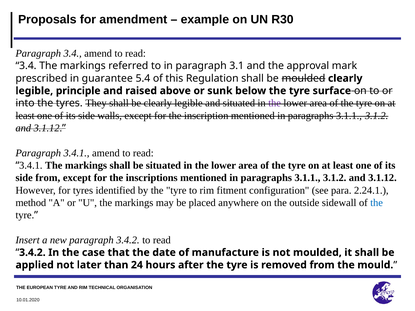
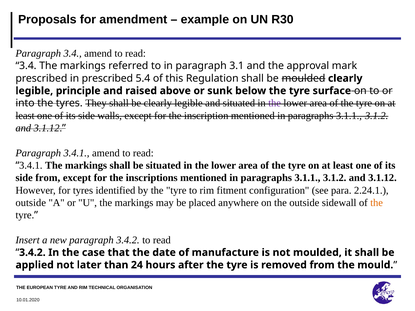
in guarantee: guarantee -> prescribed
method at (31, 203): method -> outside
the at (377, 203) colour: blue -> orange
